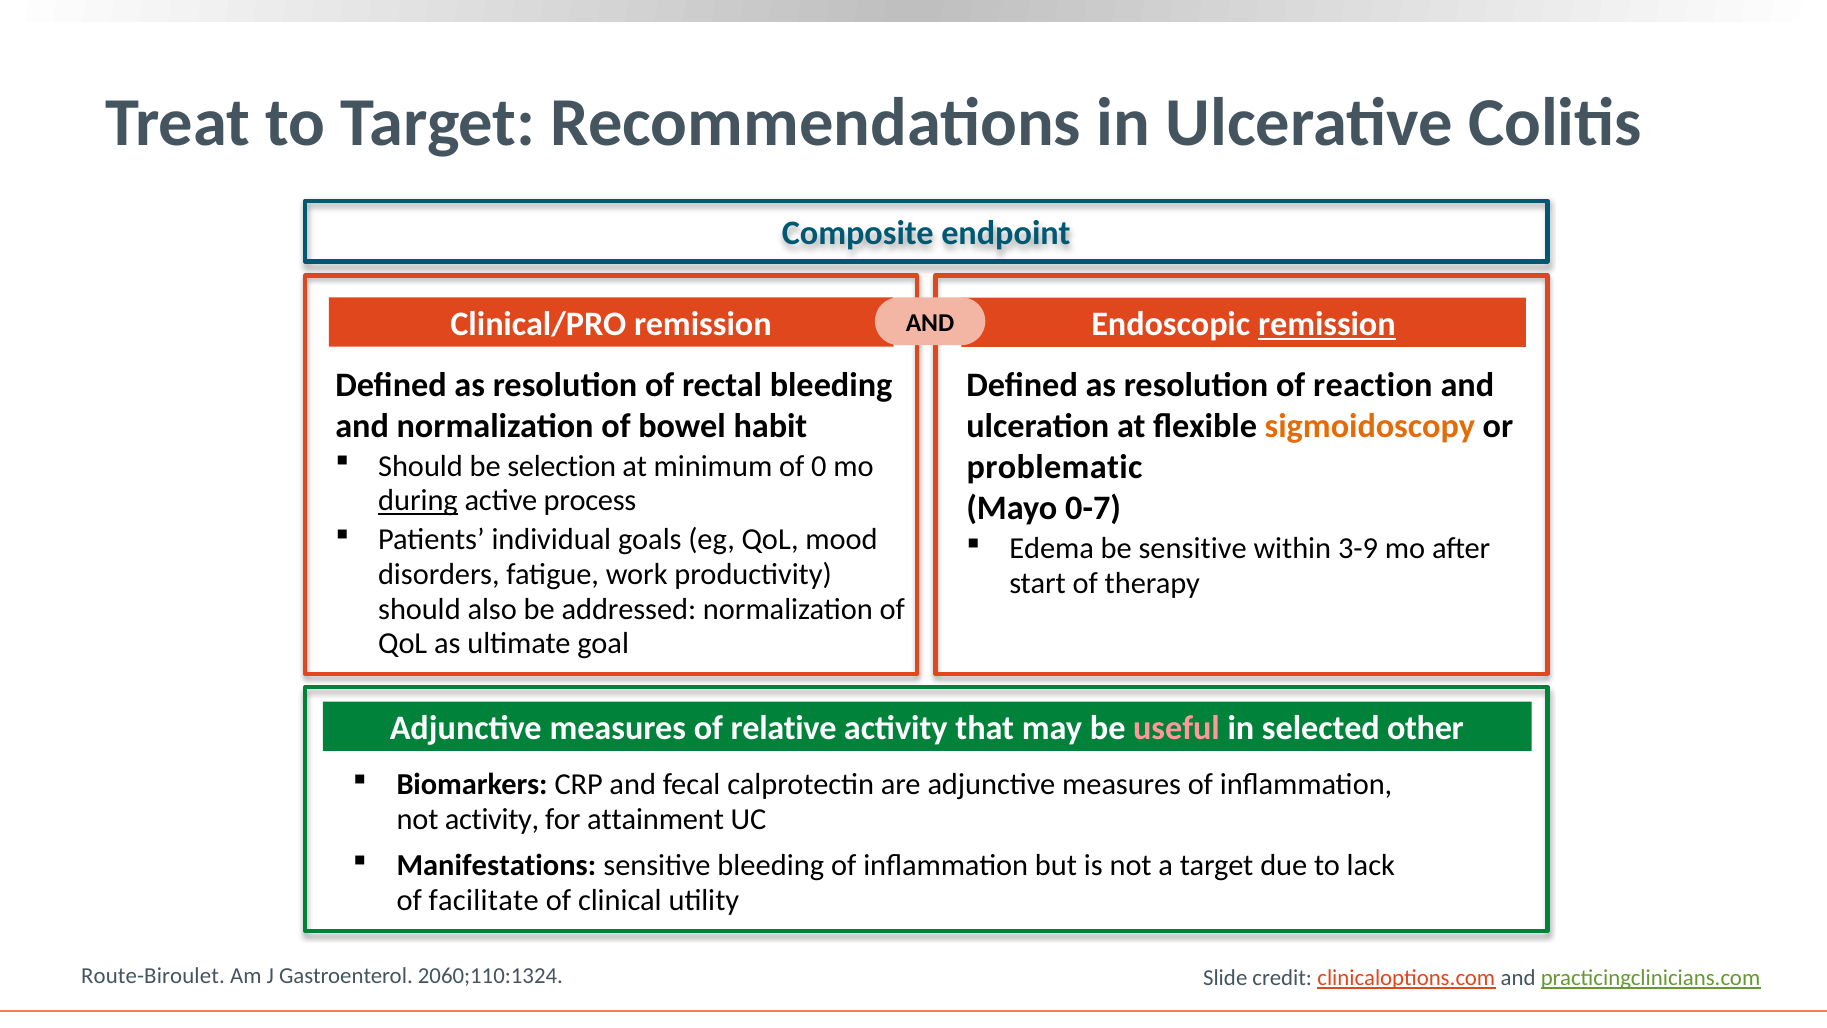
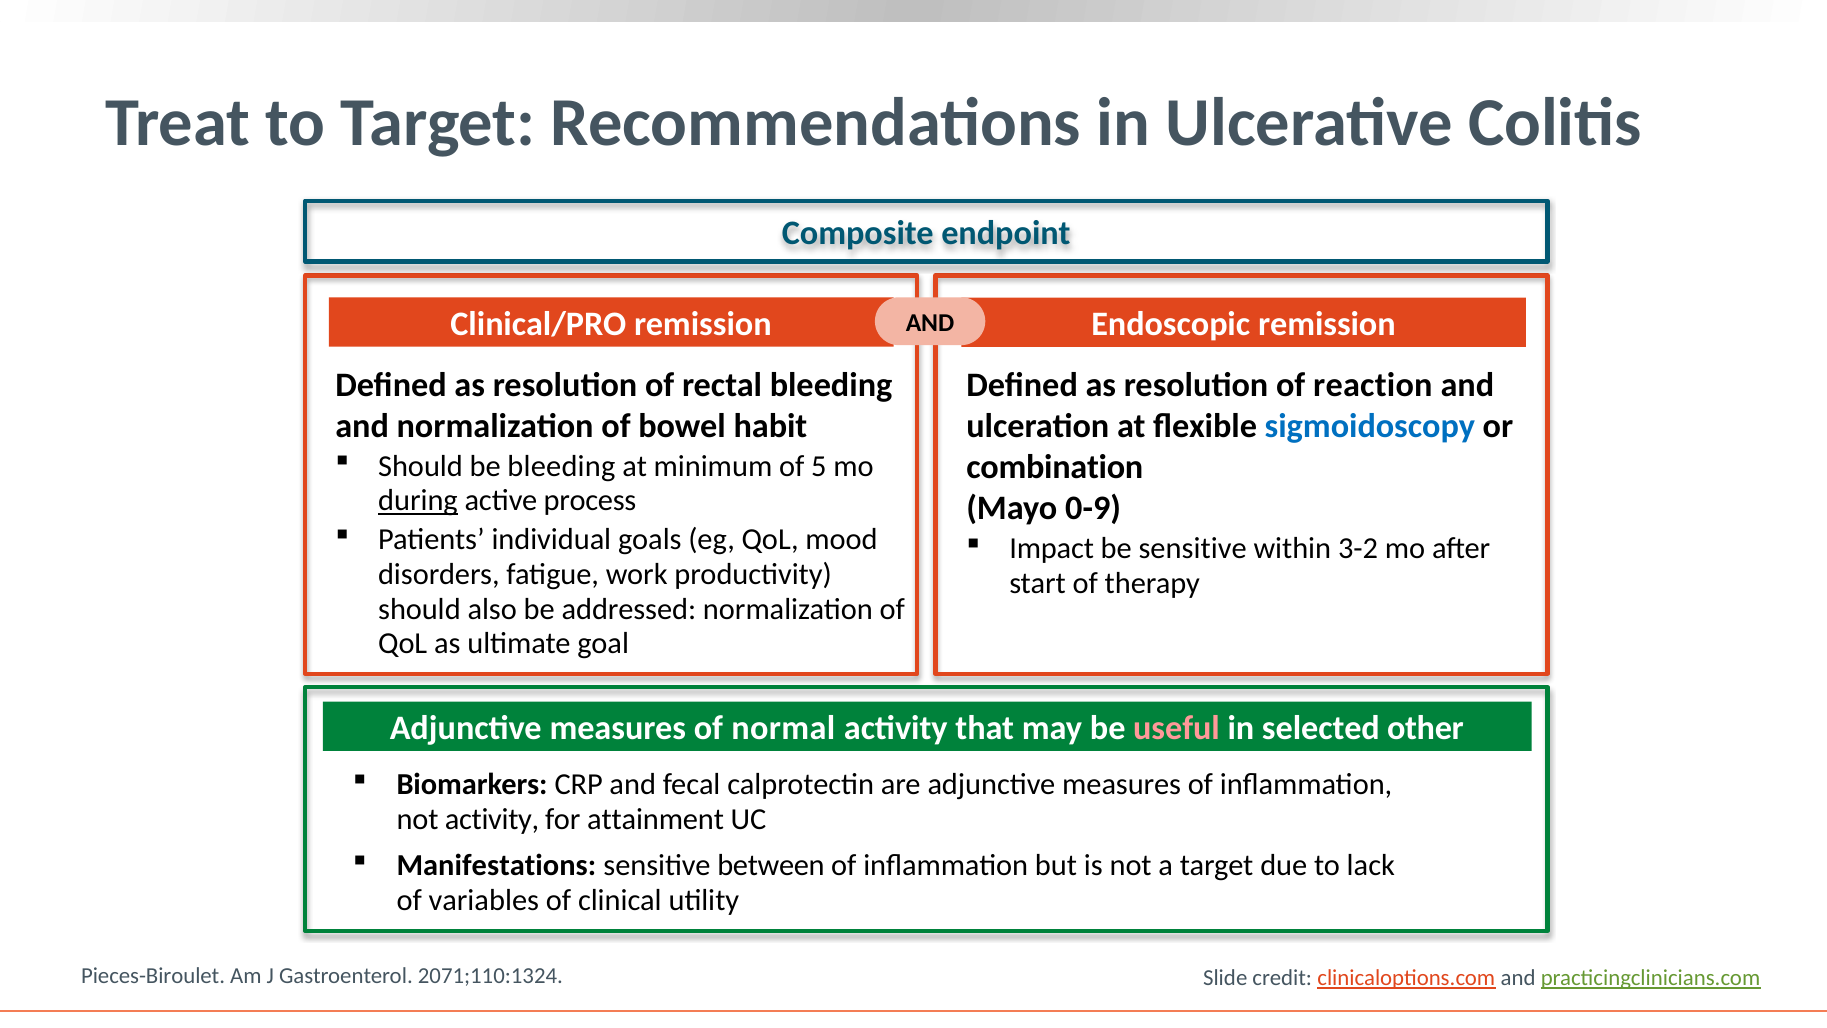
remission at (1327, 325) underline: present -> none
sigmoidoscopy colour: orange -> blue
be selection: selection -> bleeding
0: 0 -> 5
problematic: problematic -> combination
0-7: 0-7 -> 0-9
Edema: Edema -> Impact
3-9: 3-9 -> 3-2
relative: relative -> normal
sensitive bleeding: bleeding -> between
facilitate: facilitate -> variables
Route-Biroulet: Route-Biroulet -> Pieces-Biroulet
2060;110:1324: 2060;110:1324 -> 2071;110:1324
